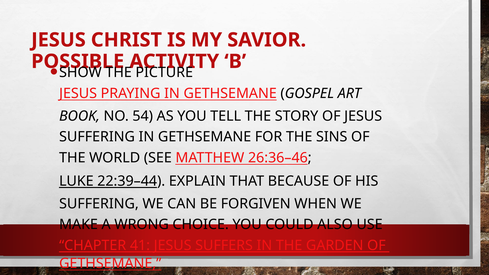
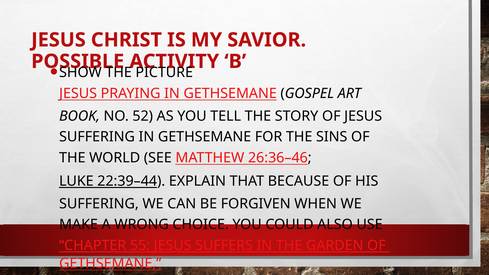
54: 54 -> 52
41: 41 -> 55
